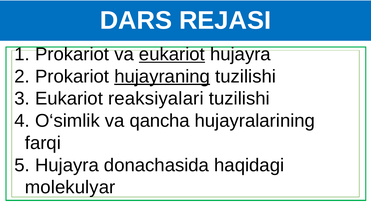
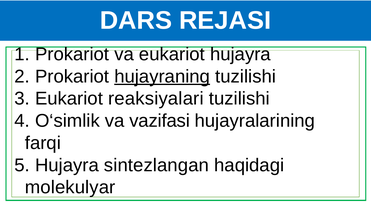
eukariot at (172, 54) underline: present -> none
qancha: qancha -> vazifasi
donachasida: donachasida -> sintezlangan
